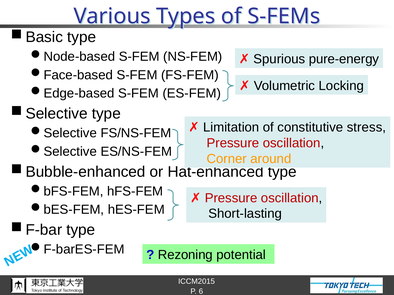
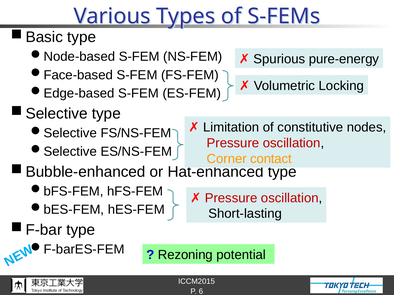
stress: stress -> nodes
around: around -> contact
